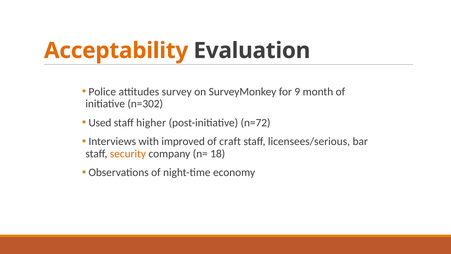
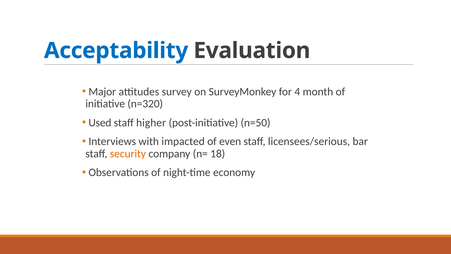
Acceptability colour: orange -> blue
Police: Police -> Major
9: 9 -> 4
n=302: n=302 -> n=320
n=72: n=72 -> n=50
improved: improved -> impacted
craft: craft -> even
